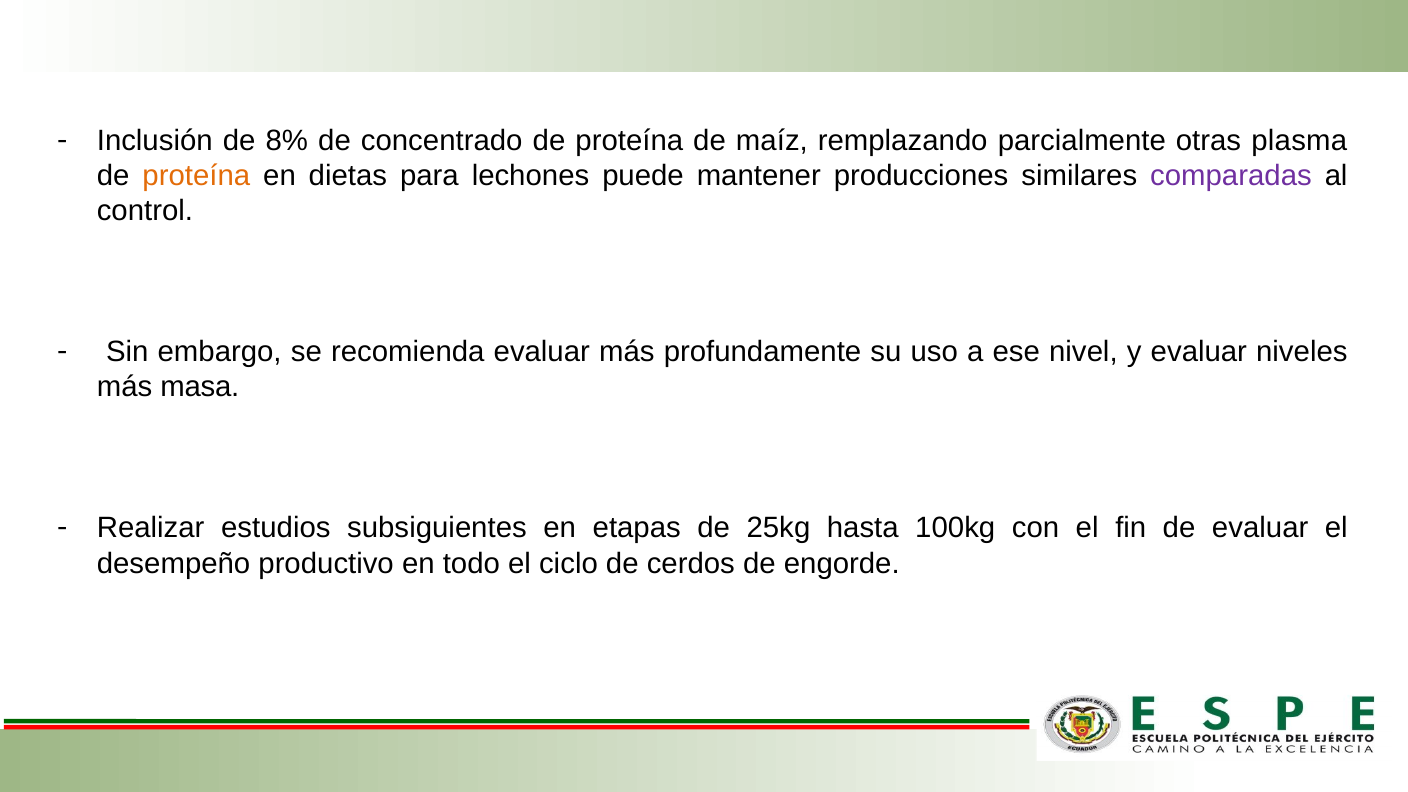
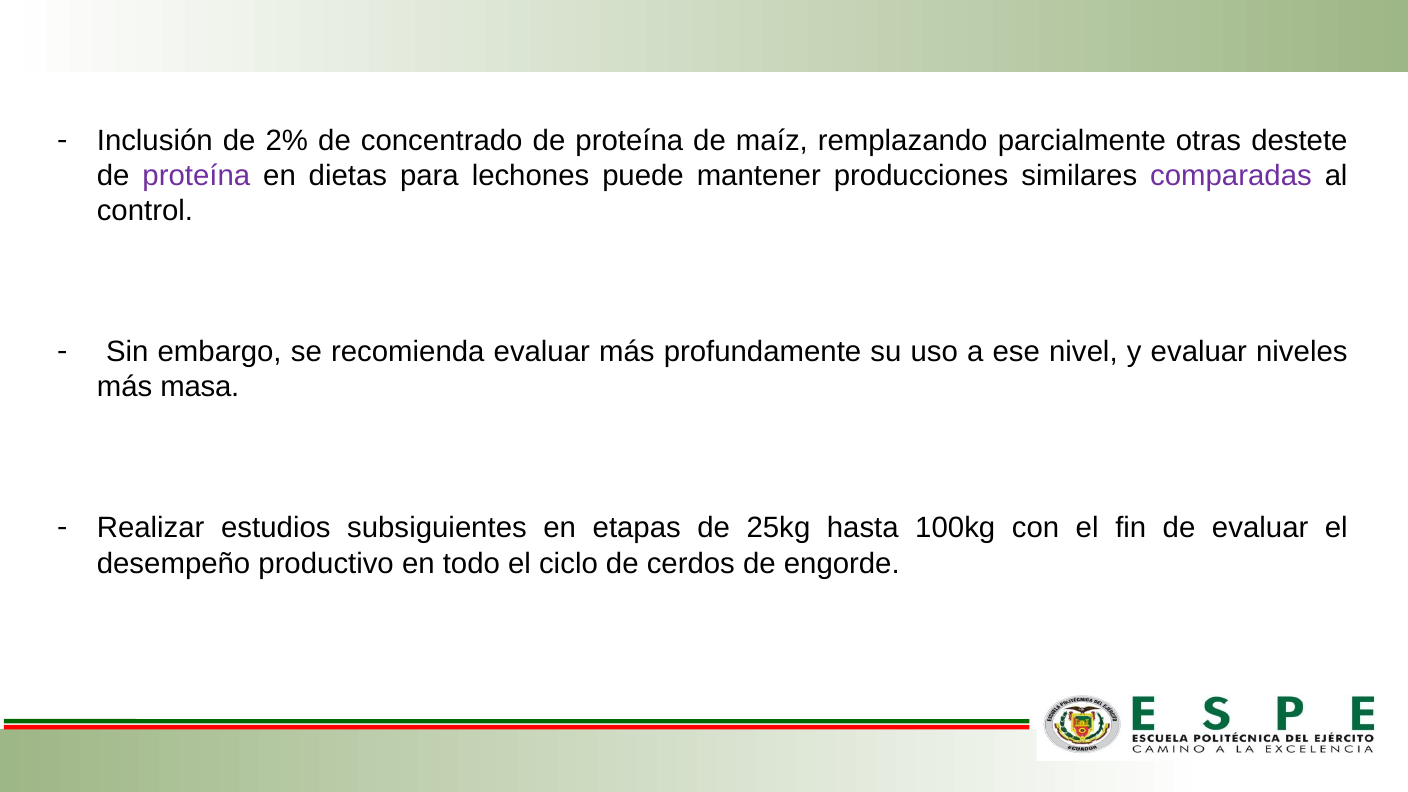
8%: 8% -> 2%
plasma: plasma -> destete
proteína at (196, 176) colour: orange -> purple
